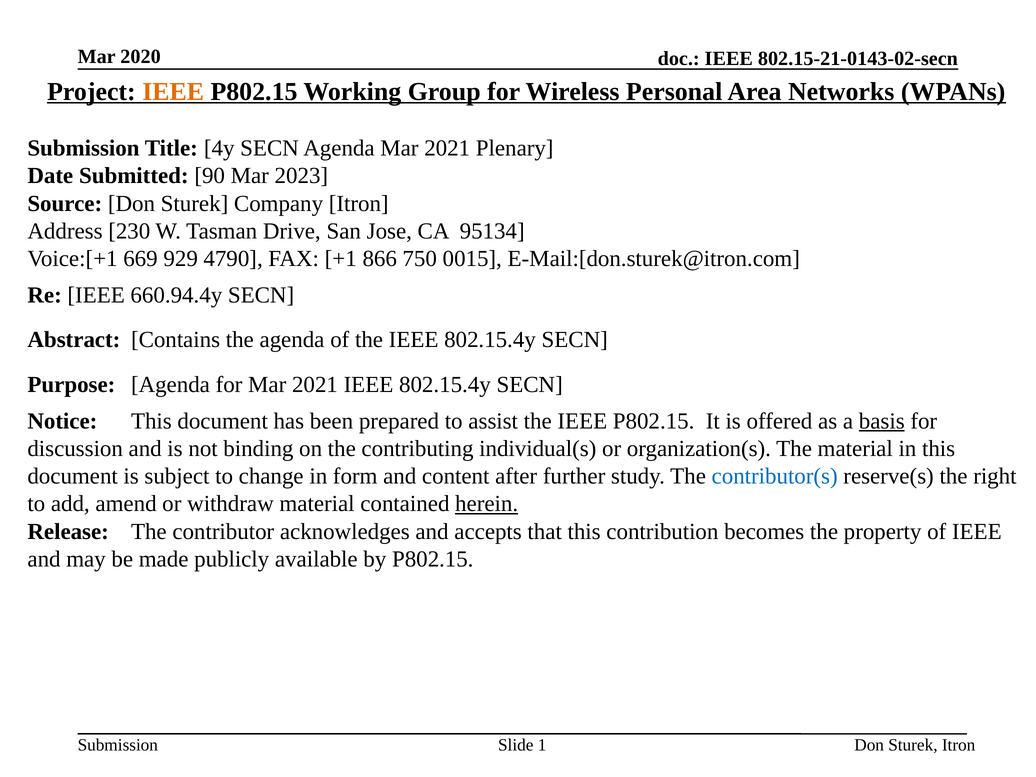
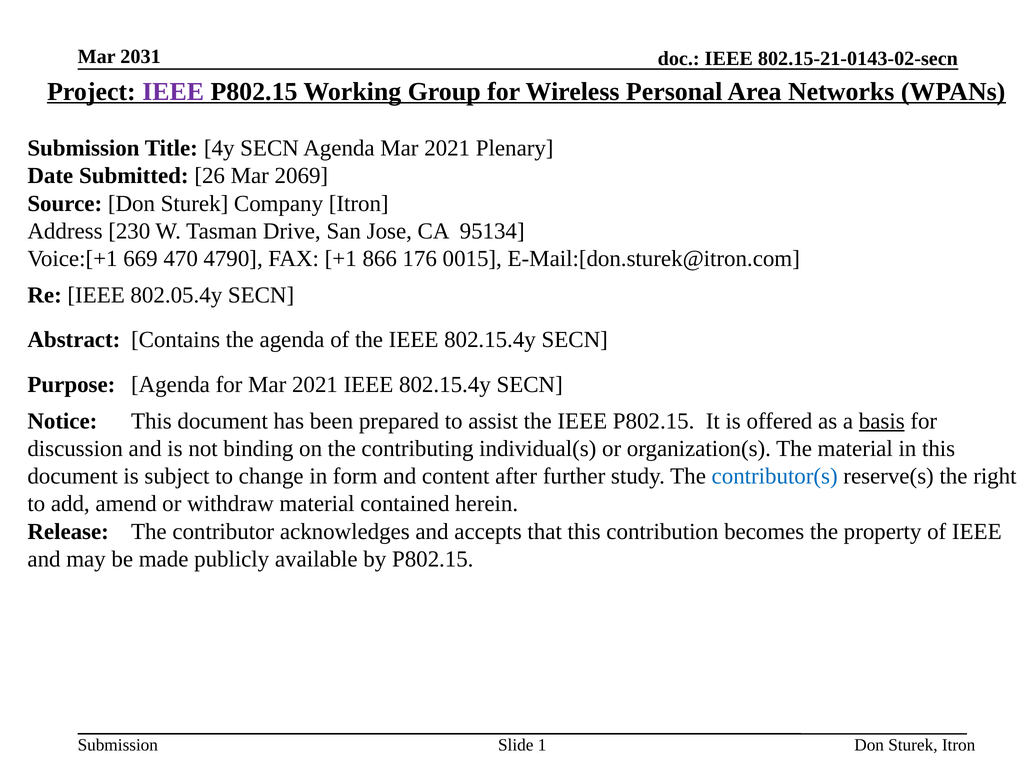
2020: 2020 -> 2031
IEEE at (173, 92) colour: orange -> purple
90: 90 -> 26
2023: 2023 -> 2069
929: 929 -> 470
750: 750 -> 176
660.94.4y: 660.94.4y -> 802.05.4y
herein underline: present -> none
